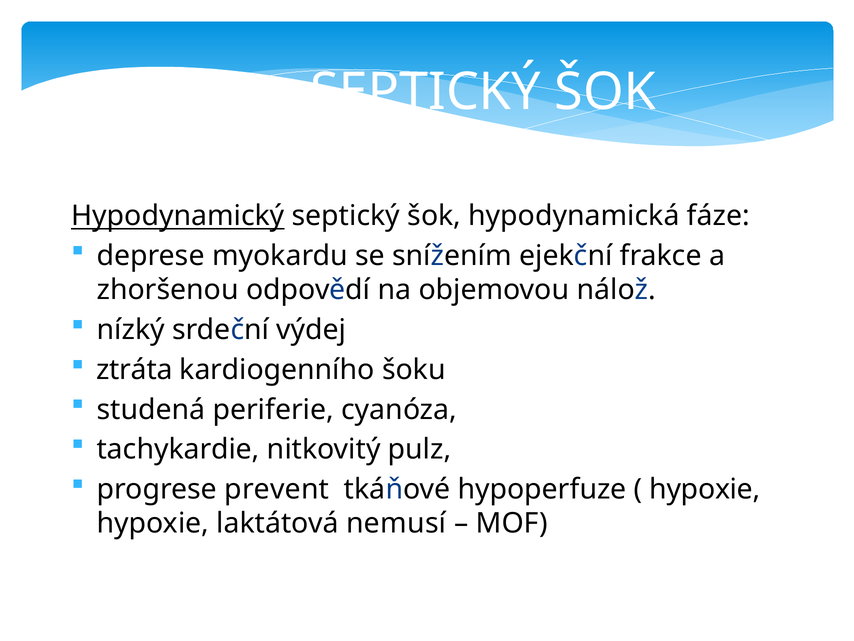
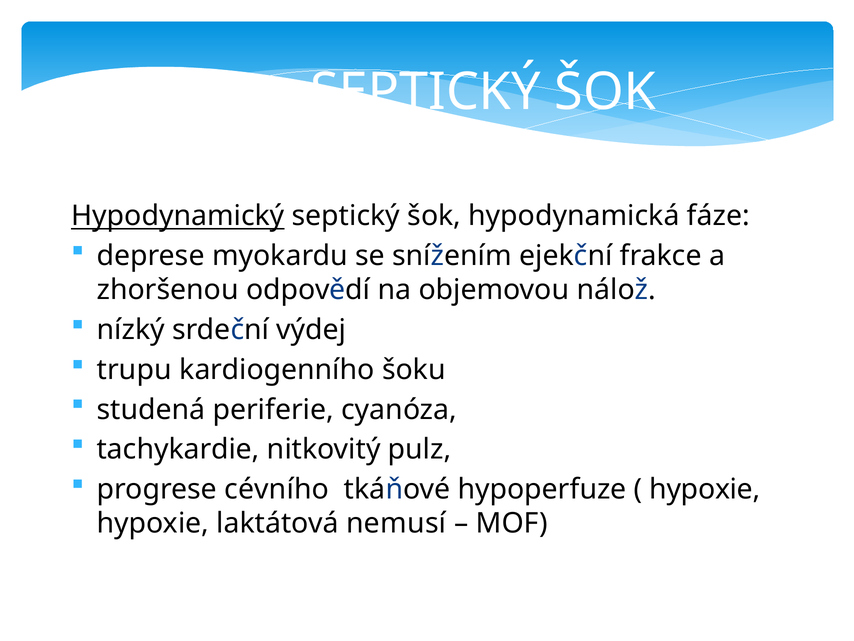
ztráta: ztráta -> trupu
prevent: prevent -> cévního
